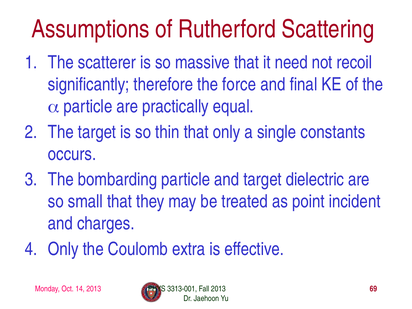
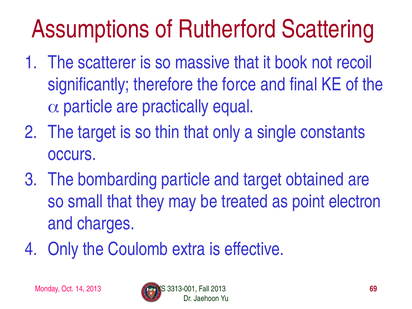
need: need -> book
dielectric: dielectric -> obtained
incident: incident -> electron
